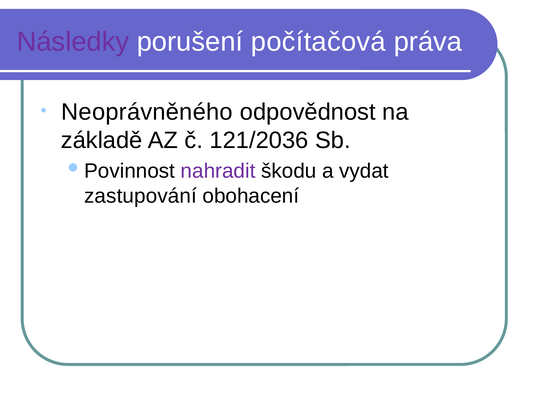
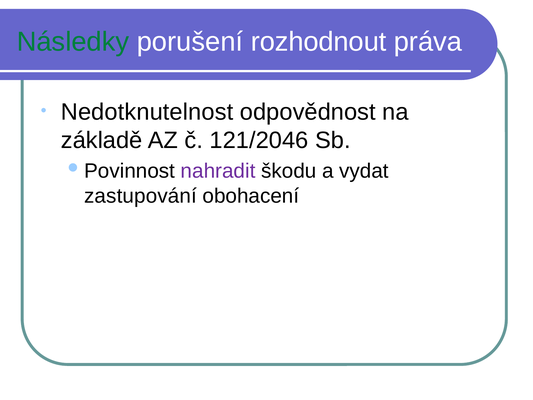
Následky colour: purple -> green
počítačová: počítačová -> rozhodnout
Neoprávněného: Neoprávněného -> Nedotknutelnost
121/2036: 121/2036 -> 121/2046
